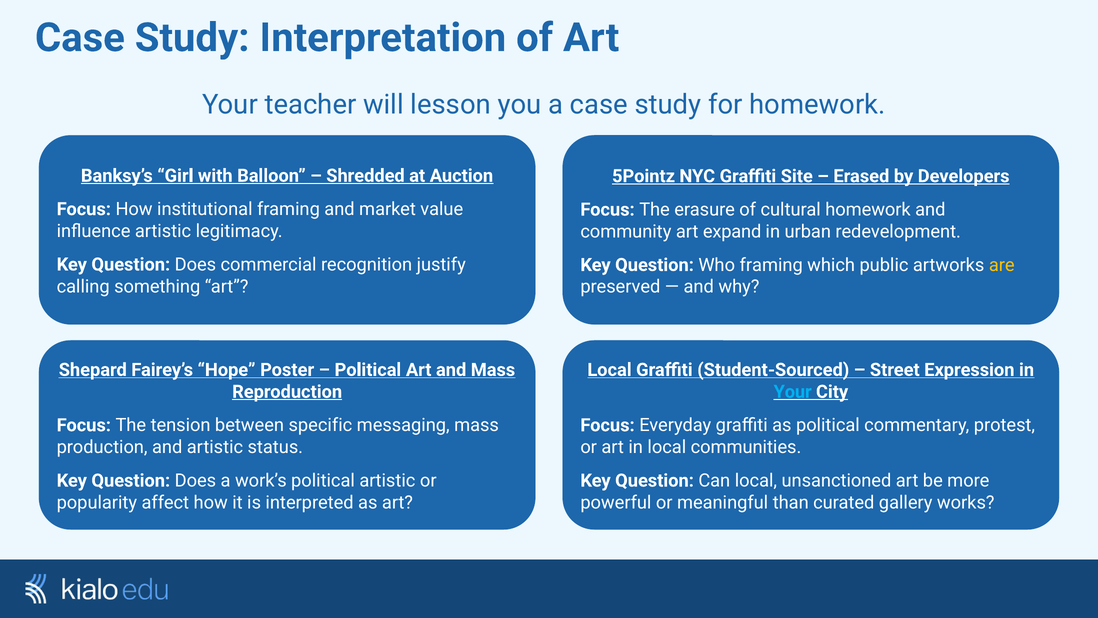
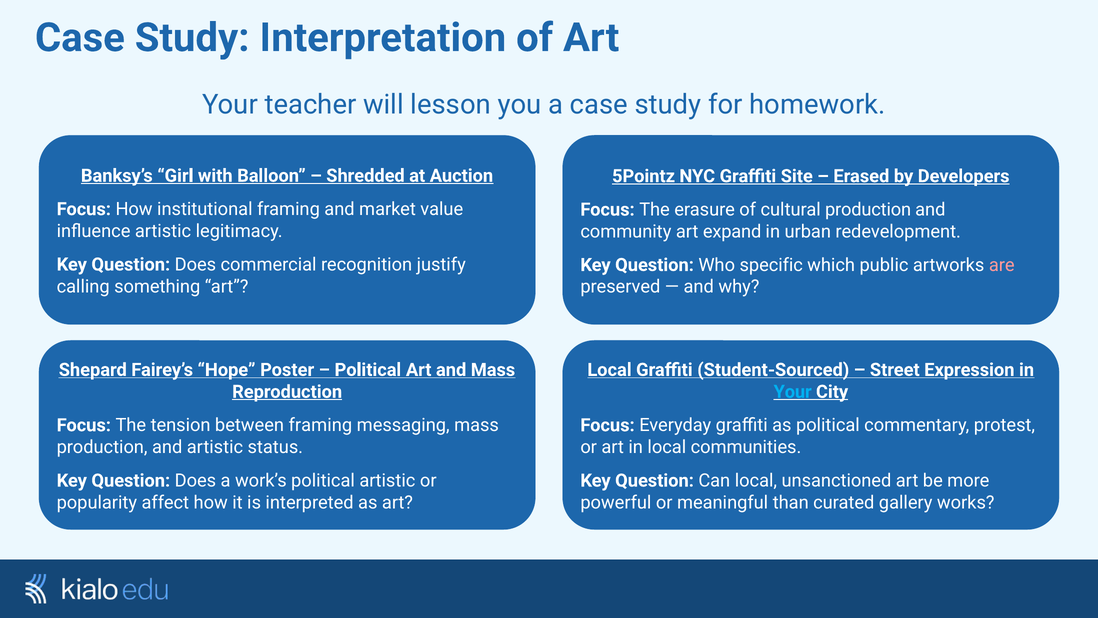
cultural homework: homework -> production
Who framing: framing -> specific
are colour: yellow -> pink
between specific: specific -> framing
